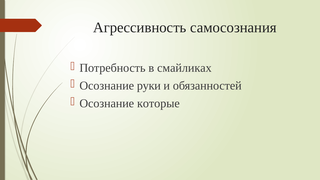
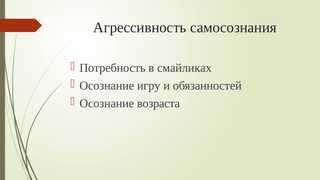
руки: руки -> игру
которые: которые -> возраста
